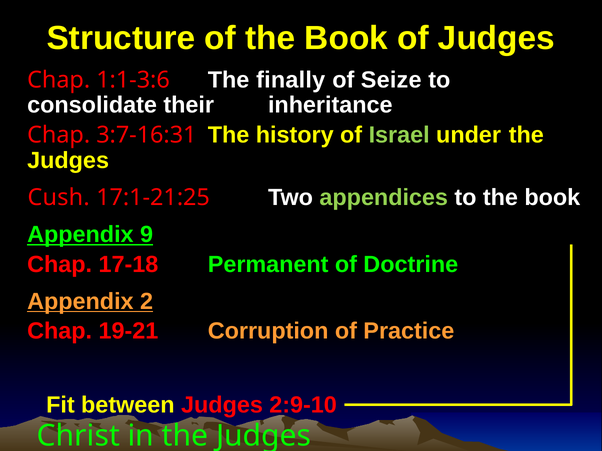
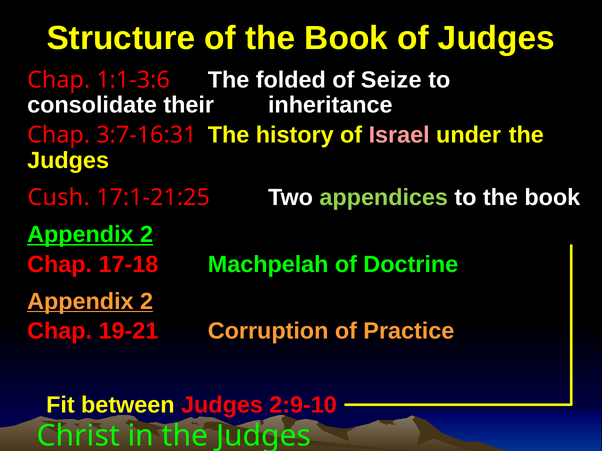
finally: finally -> folded
Israel colour: light green -> pink
9 at (147, 235): 9 -> 2
Permanent: Permanent -> Machpelah
